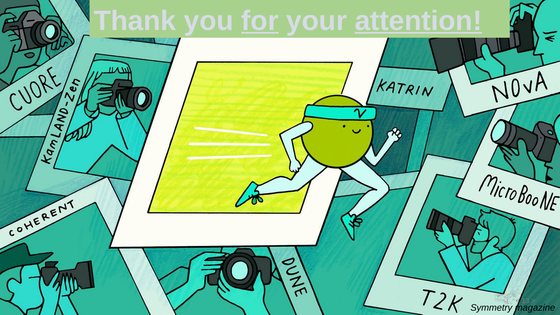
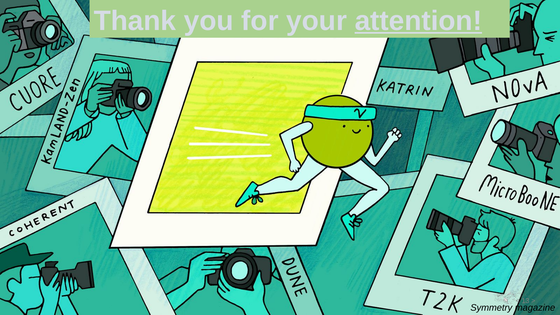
for underline: present -> none
